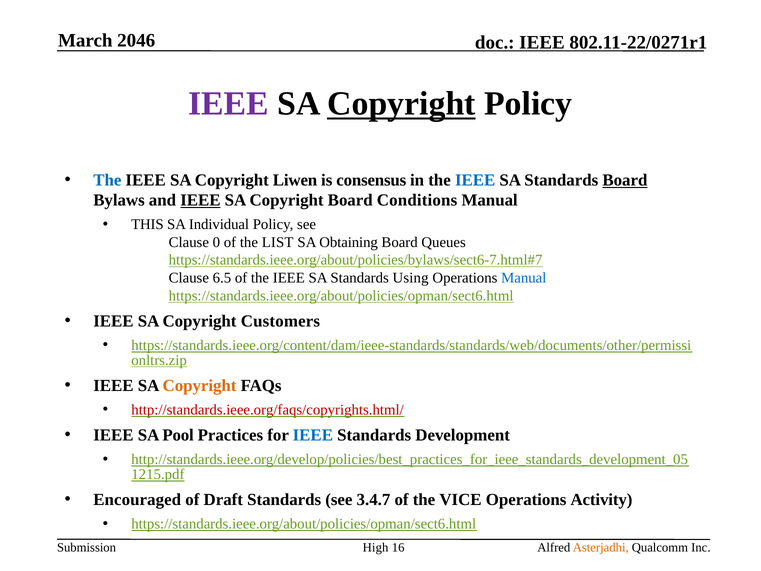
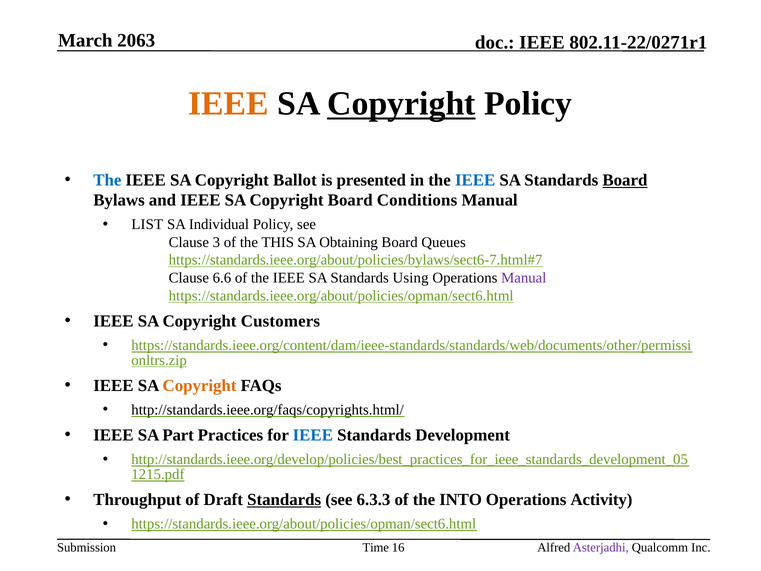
2046: 2046 -> 2063
IEEE at (228, 104) colour: purple -> orange
Liwen: Liwen -> Ballot
consensus: consensus -> presented
IEEE at (200, 200) underline: present -> none
THIS: THIS -> LIST
0: 0 -> 3
LIST: LIST -> THIS
6.5: 6.5 -> 6.6
Manual at (524, 278) colour: blue -> purple
http://standards.ieee.org/faqs/copyrights.html/ colour: red -> black
Pool: Pool -> Part
Encouraged: Encouraged -> Throughput
Standards at (284, 500) underline: none -> present
3.4.7: 3.4.7 -> 6.3.3
VICE: VICE -> INTO
High: High -> Time
Asterjadhi colour: orange -> purple
